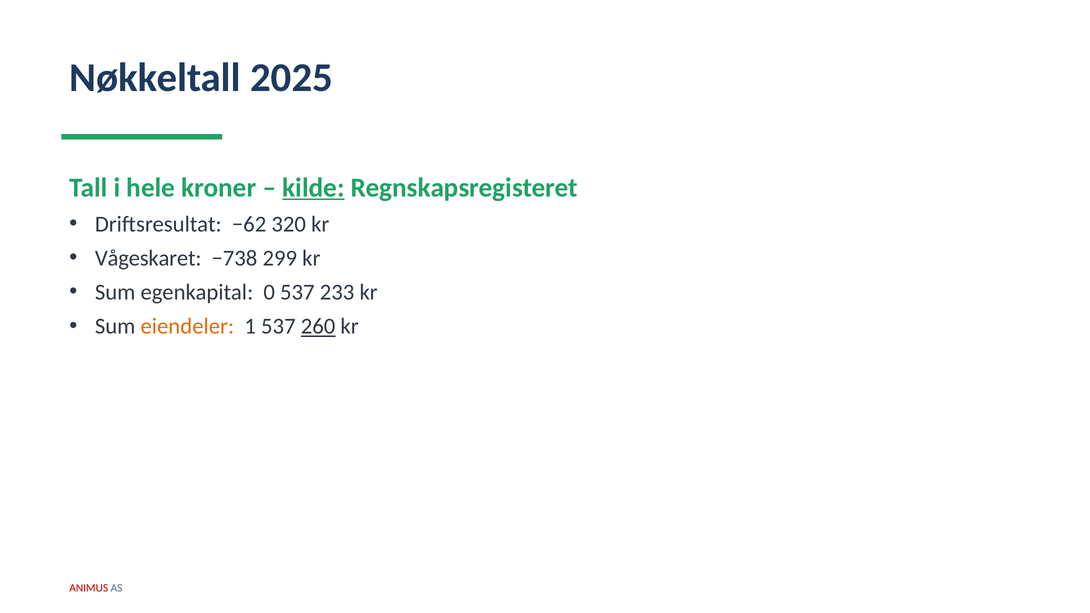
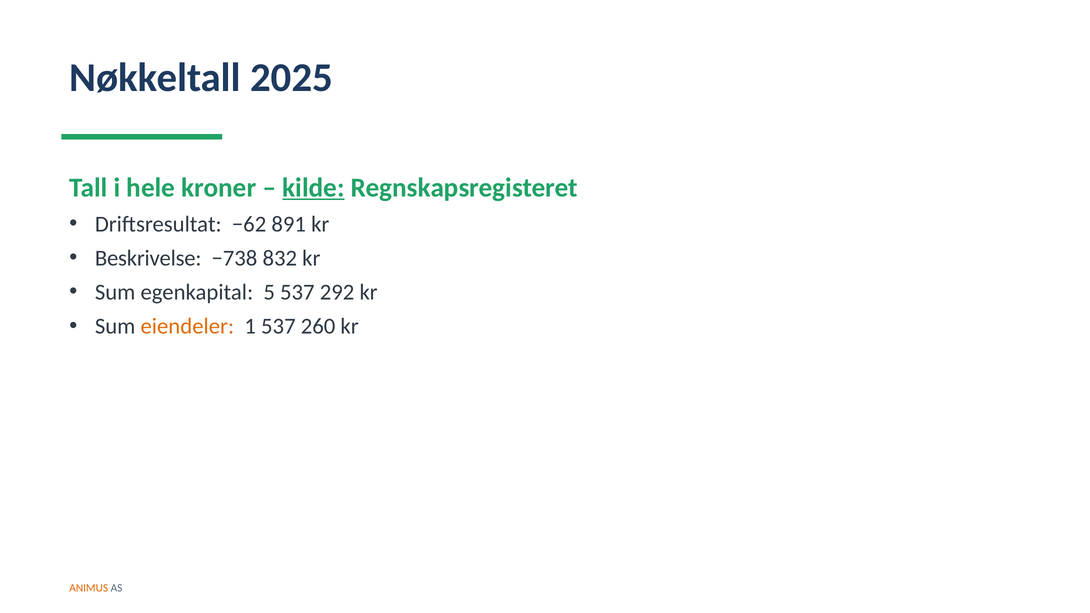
320: 320 -> 891
Vågeskaret: Vågeskaret -> Beskrivelse
299: 299 -> 832
0: 0 -> 5
233: 233 -> 292
260 underline: present -> none
ANIMUS colour: red -> orange
